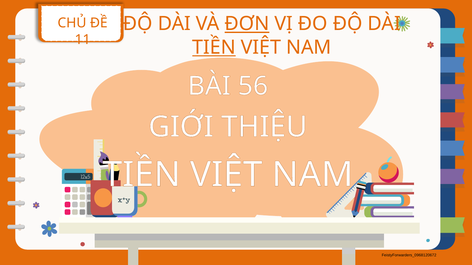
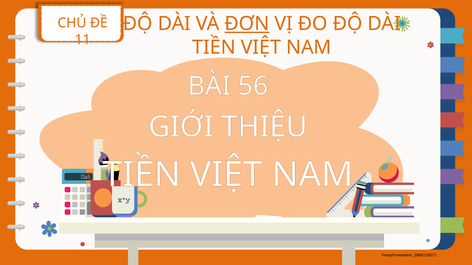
TIỀN at (214, 47) underline: present -> none
